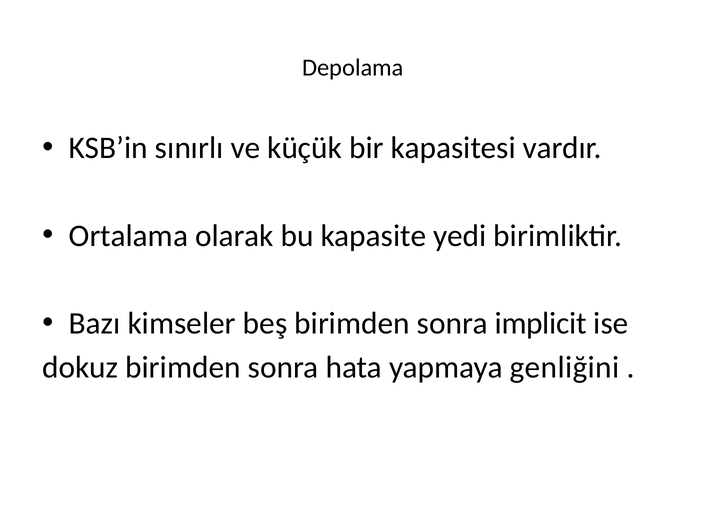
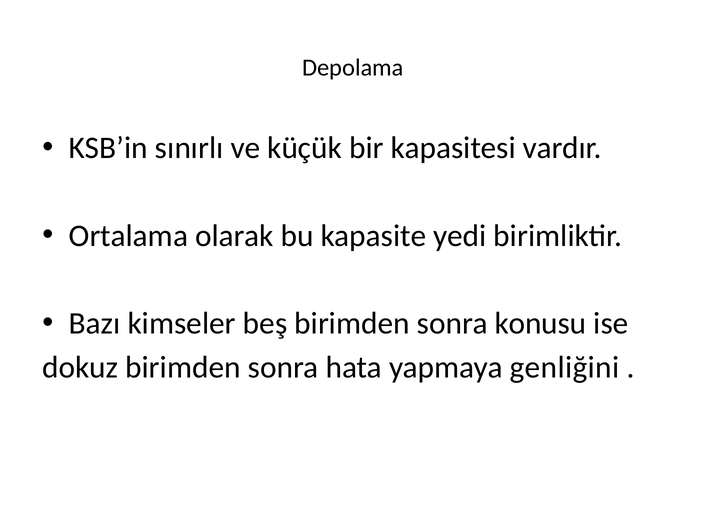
implicit: implicit -> konusu
